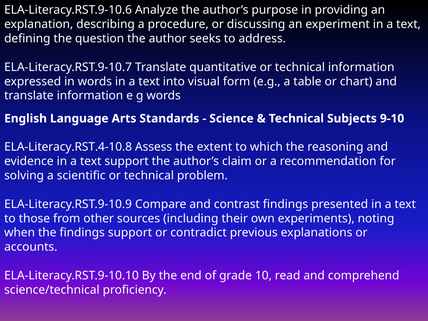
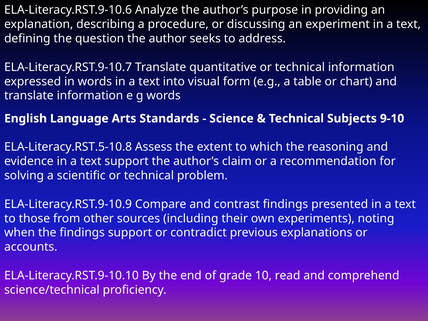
ELA-Literacy.RST.4-10.8: ELA-Literacy.RST.4-10.8 -> ELA-Literacy.RST.5-10.8
